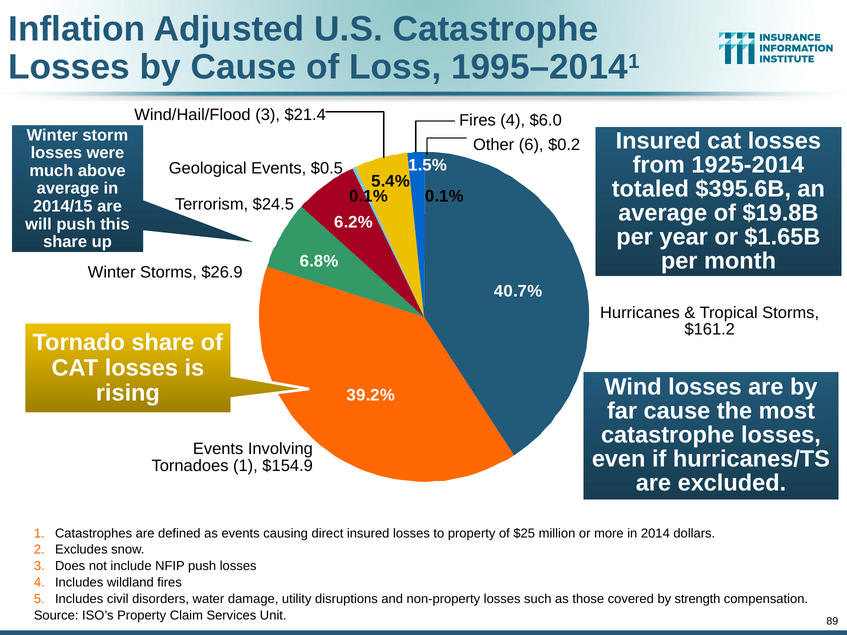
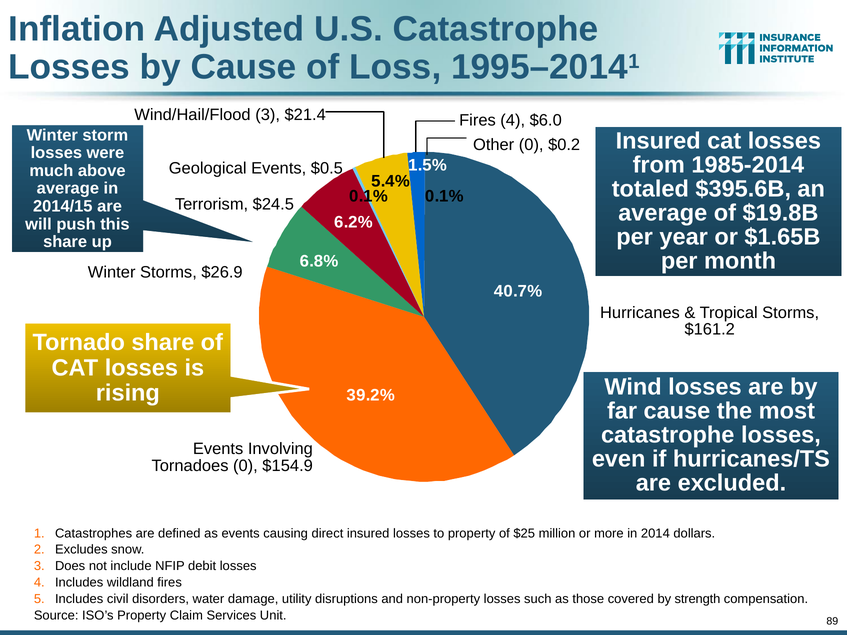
Other 6: 6 -> 0
1925-2014: 1925-2014 -> 1985-2014
Tornadoes 1: 1 -> 0
NFIP push: push -> debit
